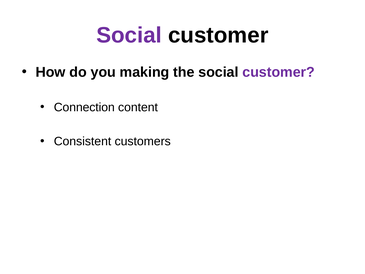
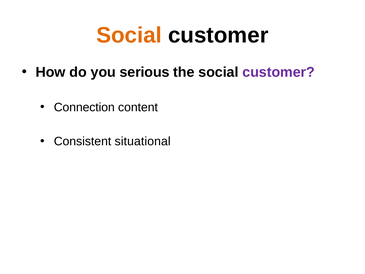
Social at (129, 35) colour: purple -> orange
making: making -> serious
customers: customers -> situational
